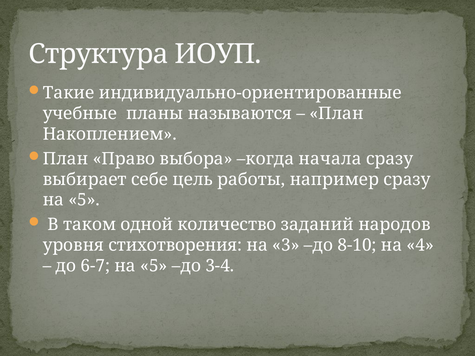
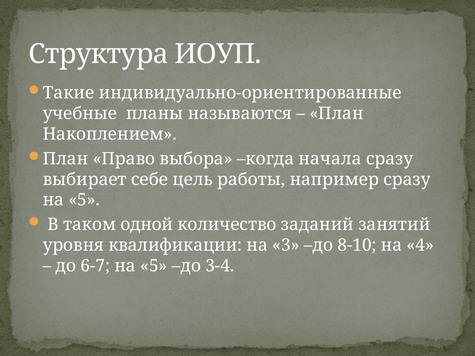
народов: народов -> занятий
стихотворения: стихотворения -> квалификации
